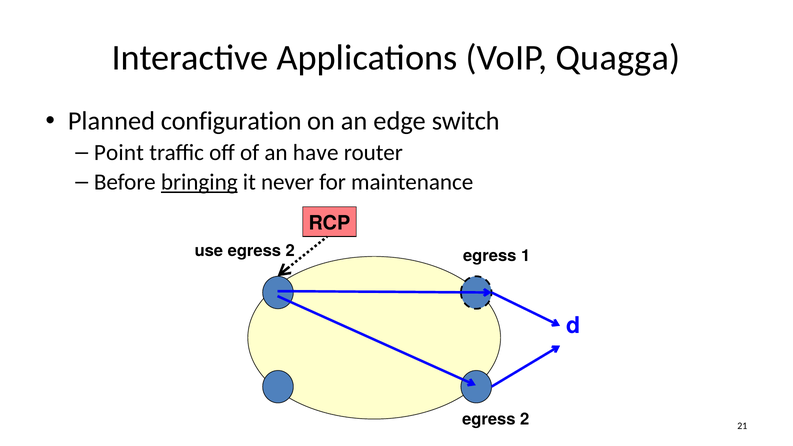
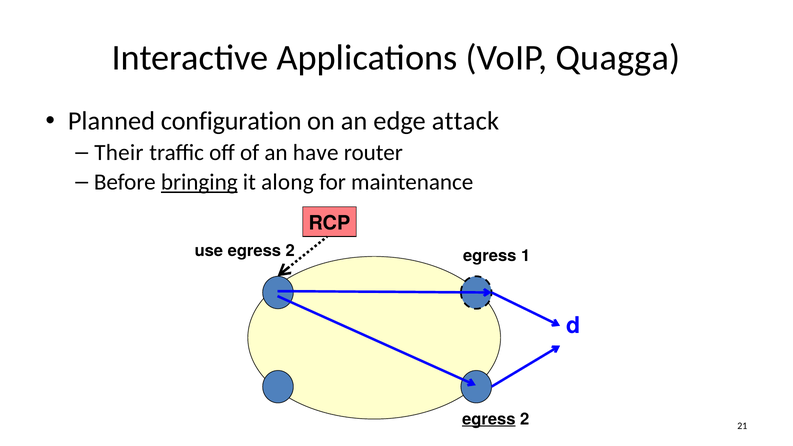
switch: switch -> attack
Point: Point -> Their
never: never -> along
egress at (489, 419) underline: none -> present
